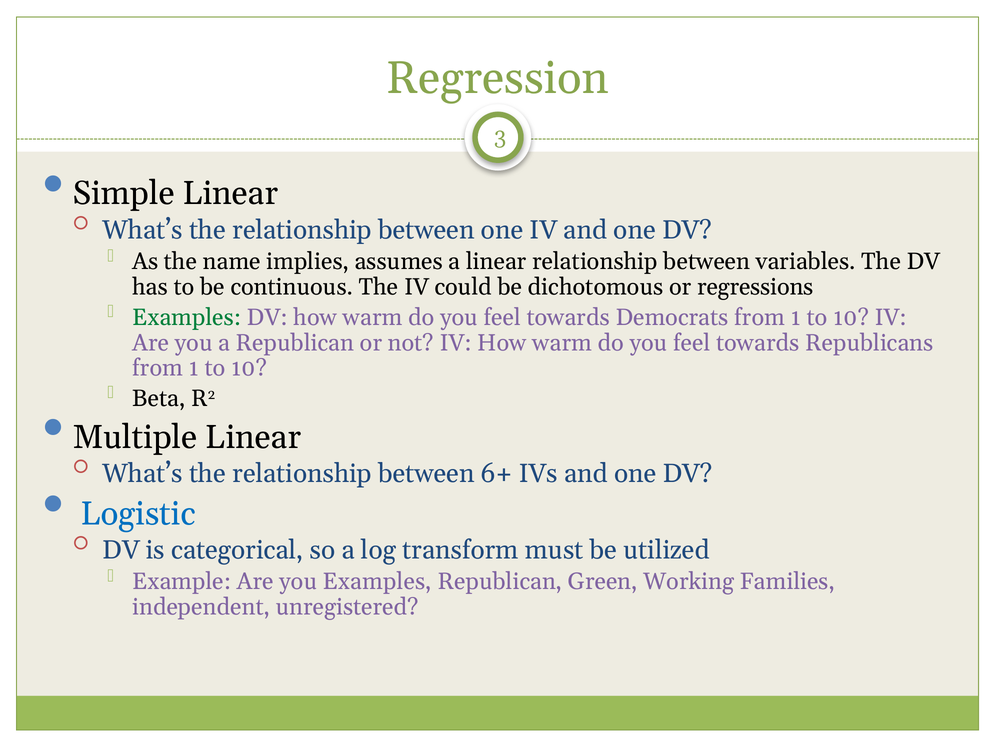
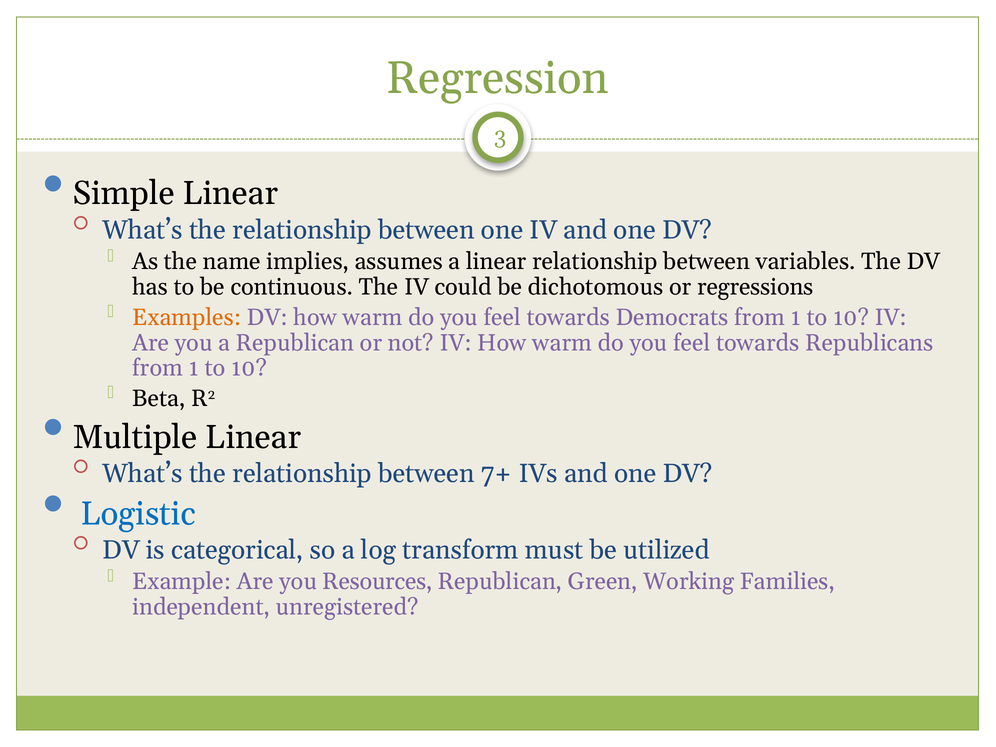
Examples at (187, 317) colour: green -> orange
6+: 6+ -> 7+
you Examples: Examples -> Resources
